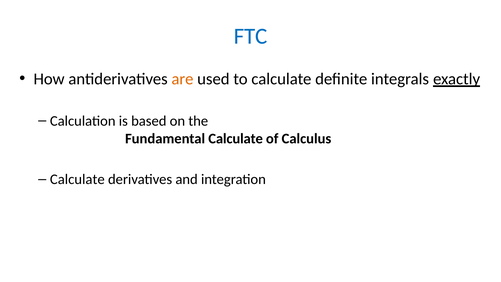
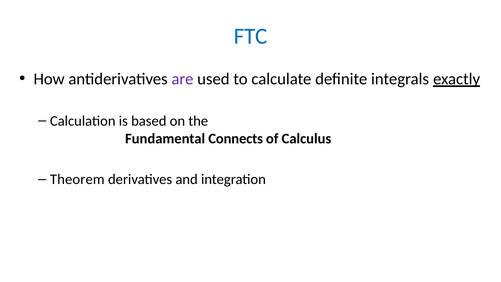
are colour: orange -> purple
Fundamental Calculate: Calculate -> Connects
Calculate at (77, 179): Calculate -> Theorem
